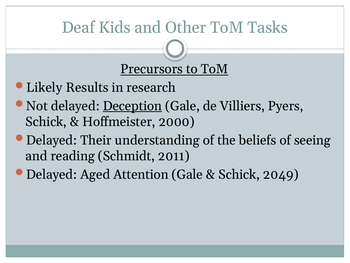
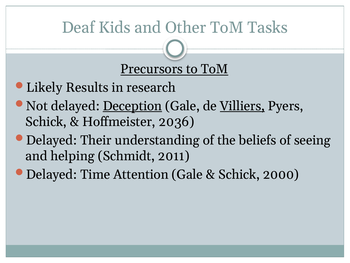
Villiers underline: none -> present
2000: 2000 -> 2036
reading: reading -> helping
Aged: Aged -> Time
2049: 2049 -> 2000
